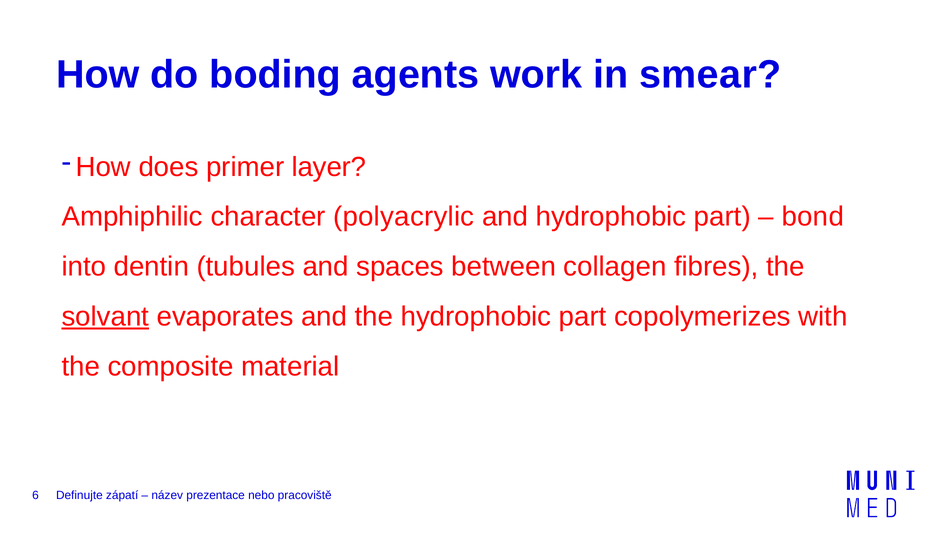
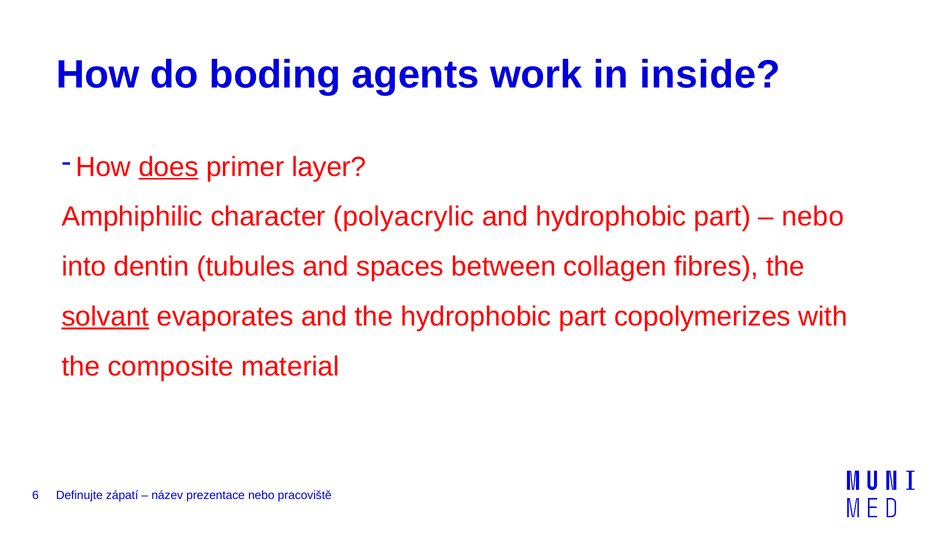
smear: smear -> inside
does underline: none -> present
bond at (813, 217): bond -> nebo
